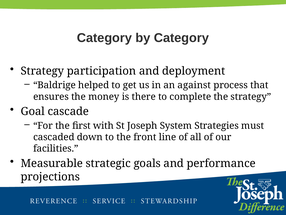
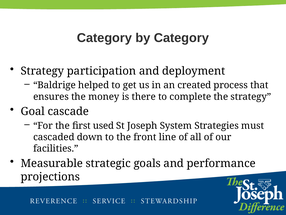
against: against -> created
with: with -> used
